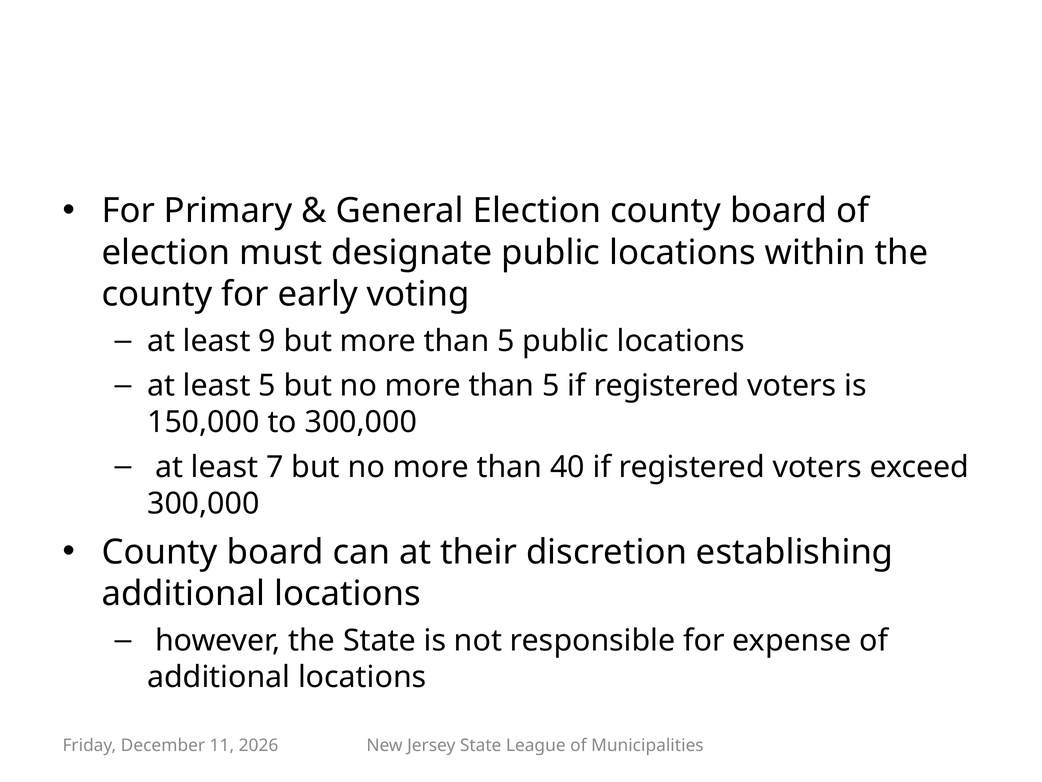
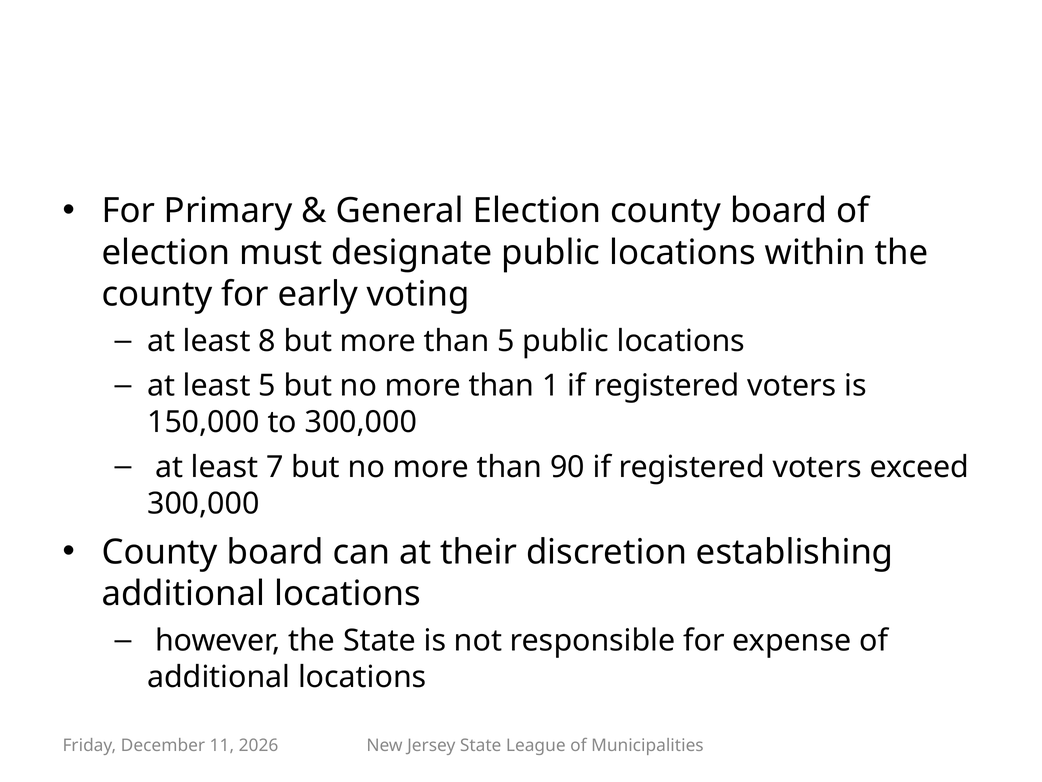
9: 9 -> 8
no more than 5: 5 -> 1
40: 40 -> 90
